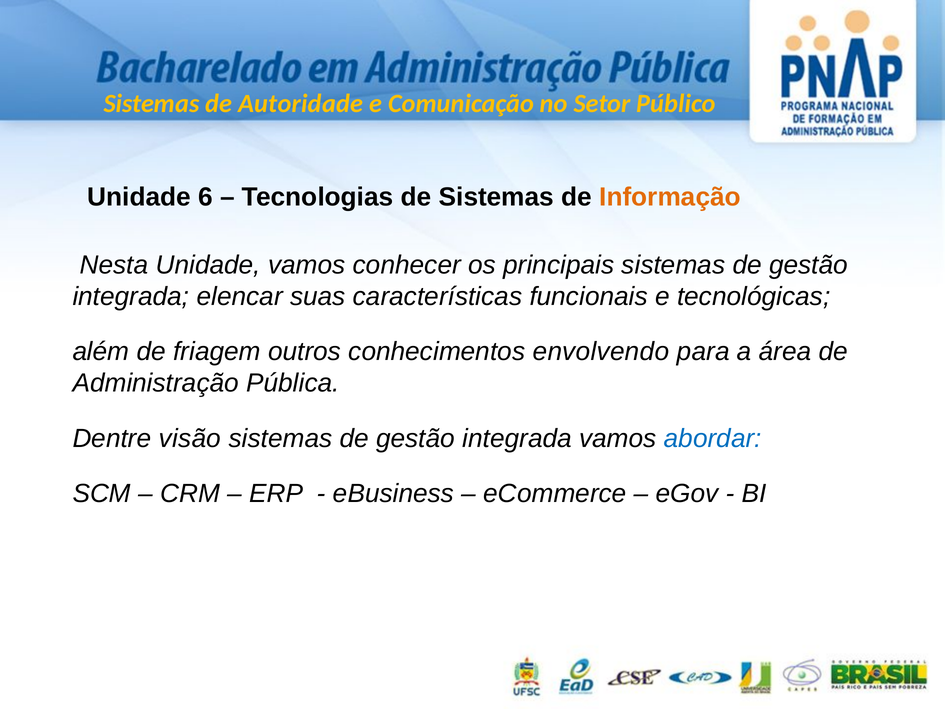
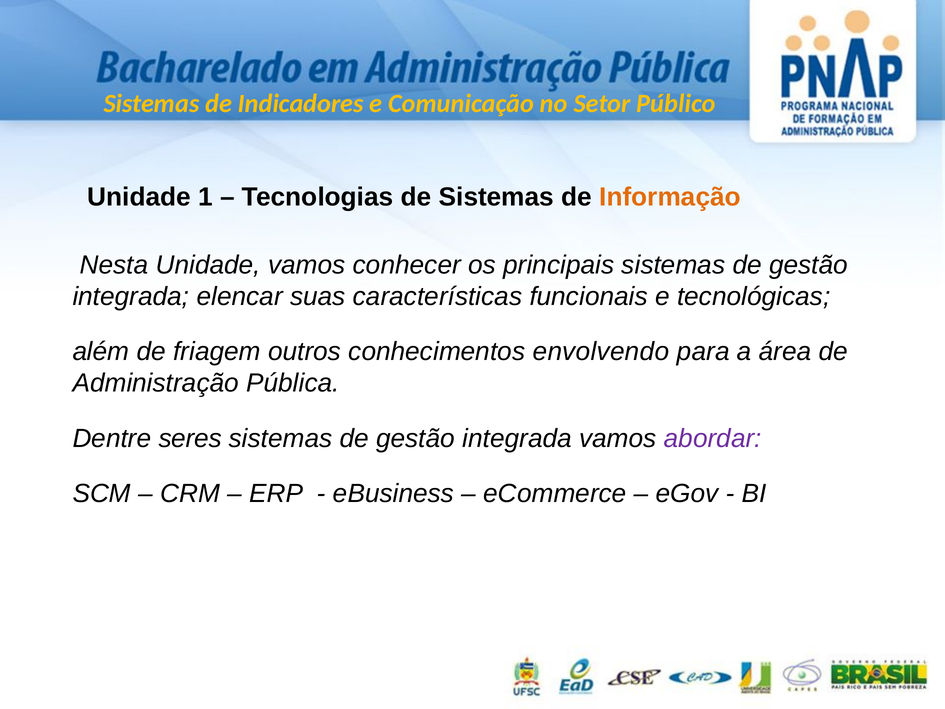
Autoridade: Autoridade -> Indicadores
6: 6 -> 1
visão: visão -> seres
abordar colour: blue -> purple
